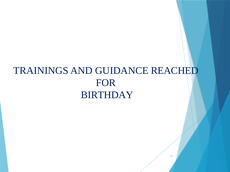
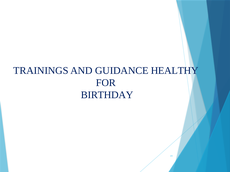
REACHED: REACHED -> HEALTHY
